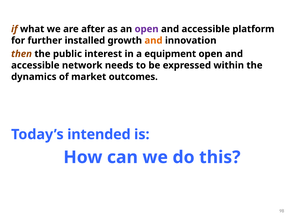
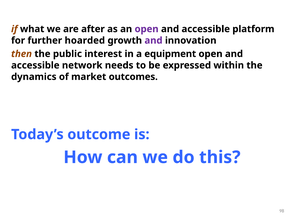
installed: installed -> hoarded
and at (153, 41) colour: orange -> purple
intended: intended -> outcome
